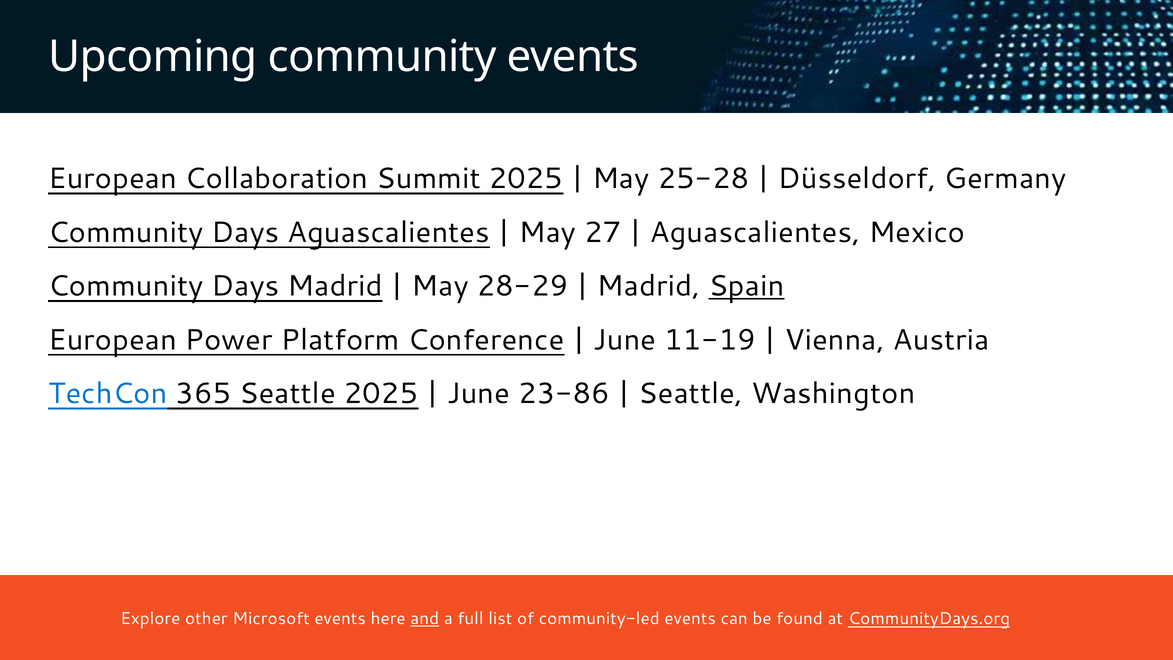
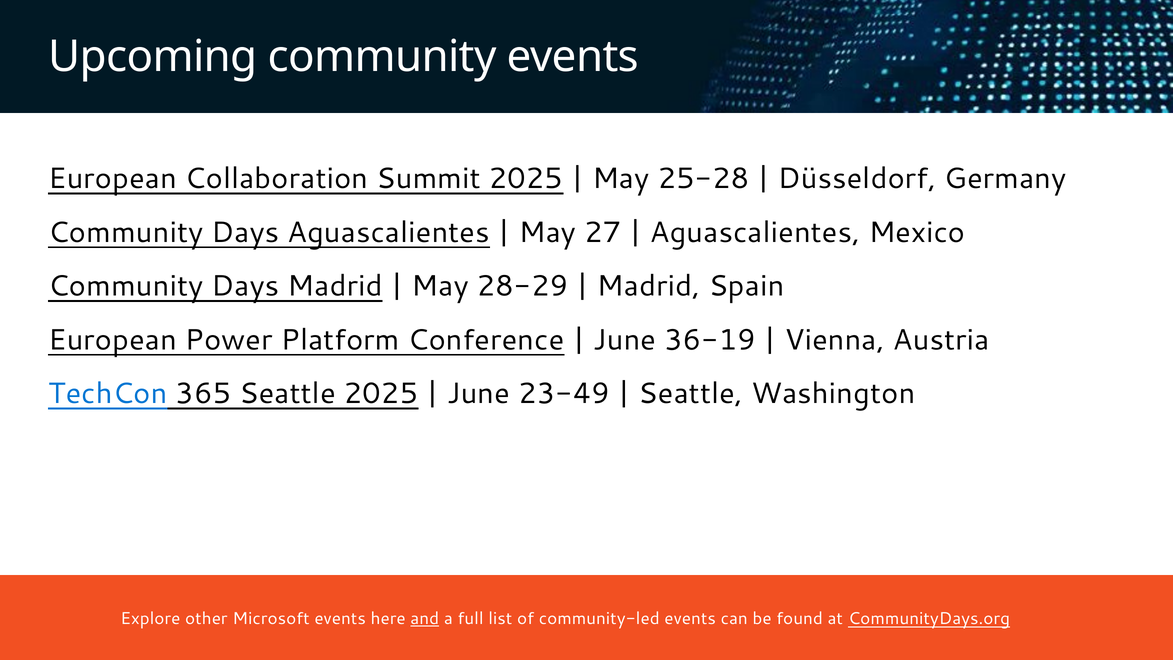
Spain underline: present -> none
11-19: 11-19 -> 36-19
23-86: 23-86 -> 23-49
